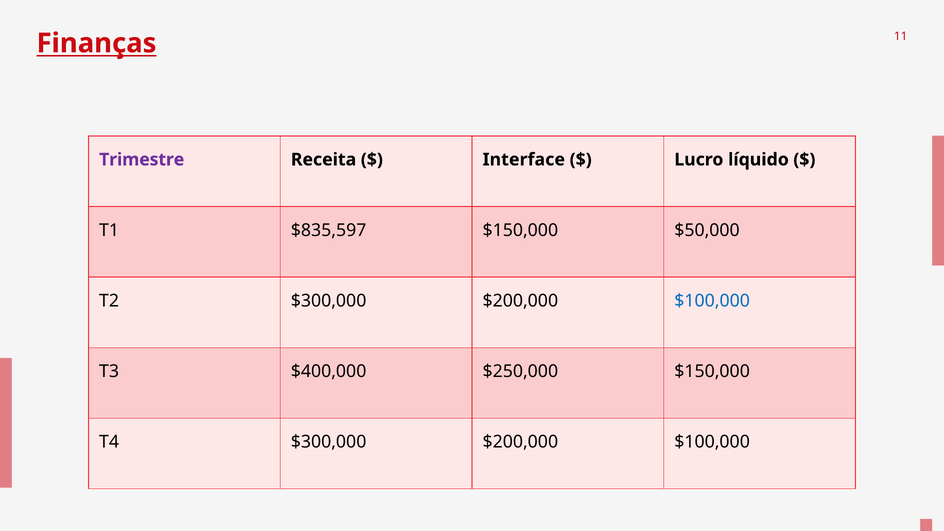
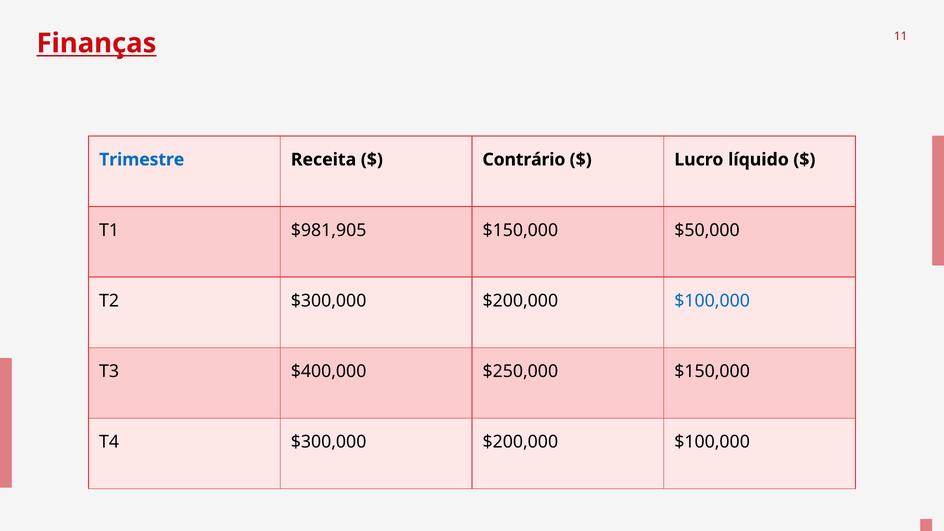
Trimestre colour: purple -> blue
Interface: Interface -> Contrário
$835,597: $835,597 -> $981,905
